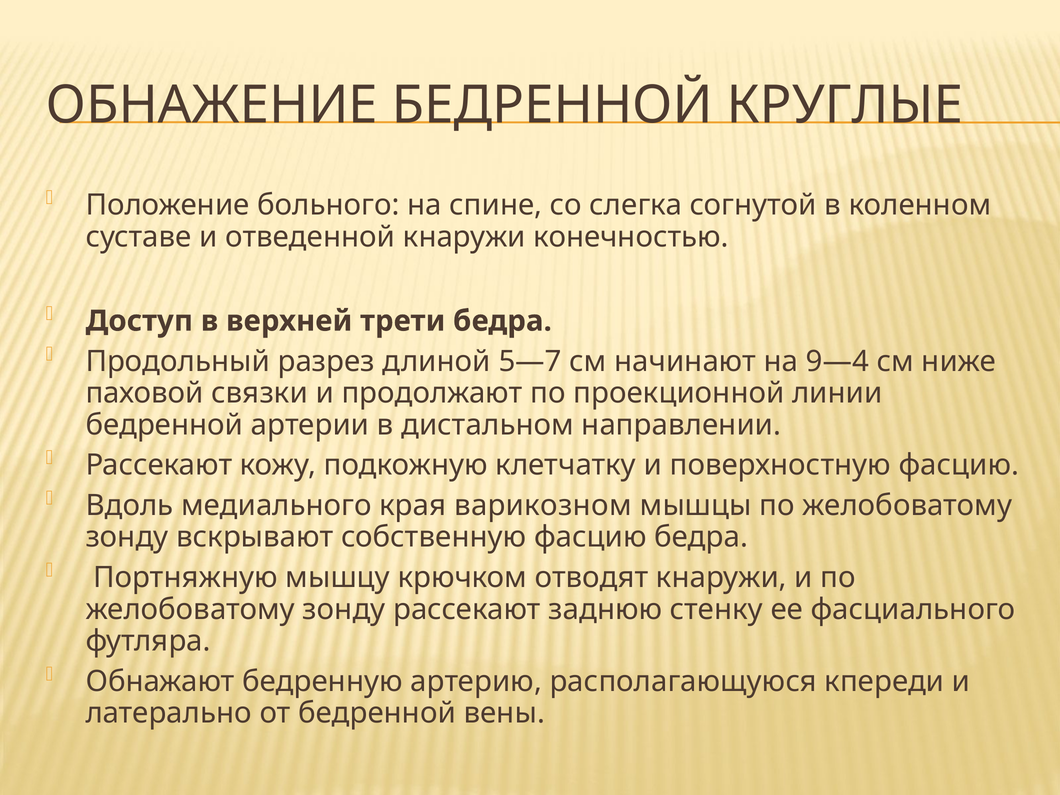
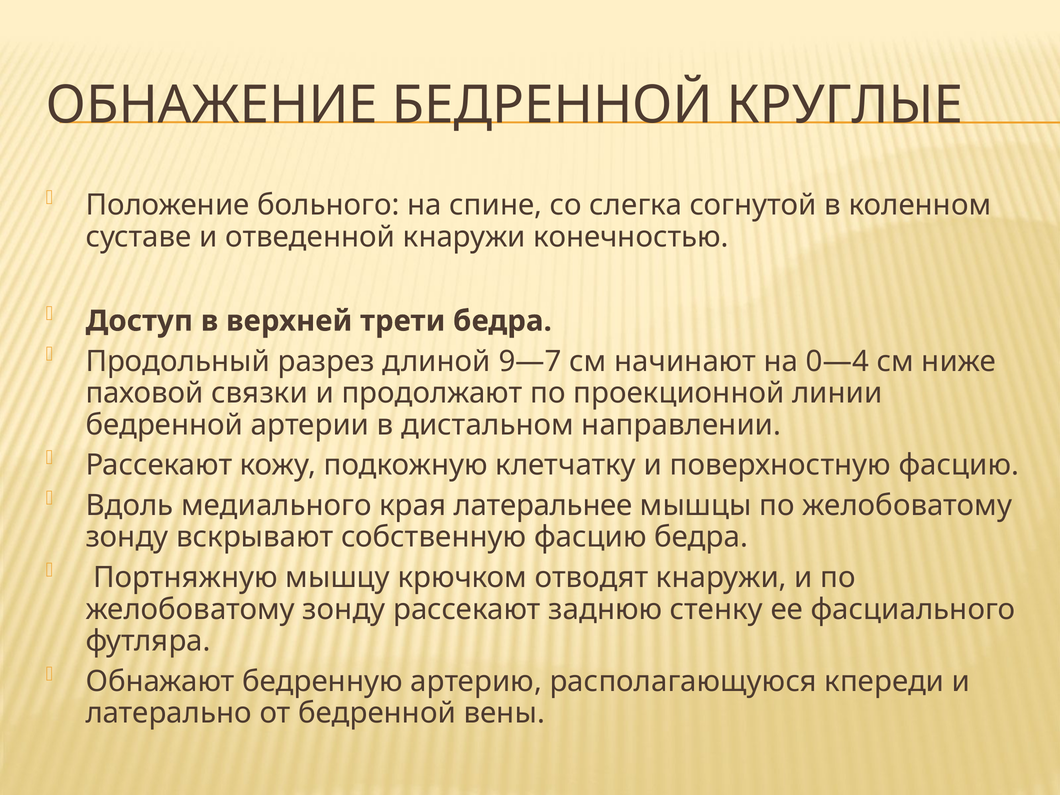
5—7: 5—7 -> 9—7
9—4: 9—4 -> 0—4
варикозном: варикозном -> латеральнее
